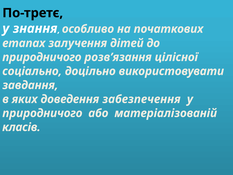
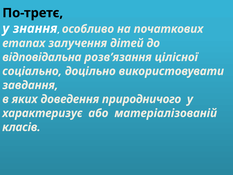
природничого at (42, 57): природничого -> відповідальна
забезпечення: забезпечення -> природничого
природничого at (42, 113): природничого -> характеризує
